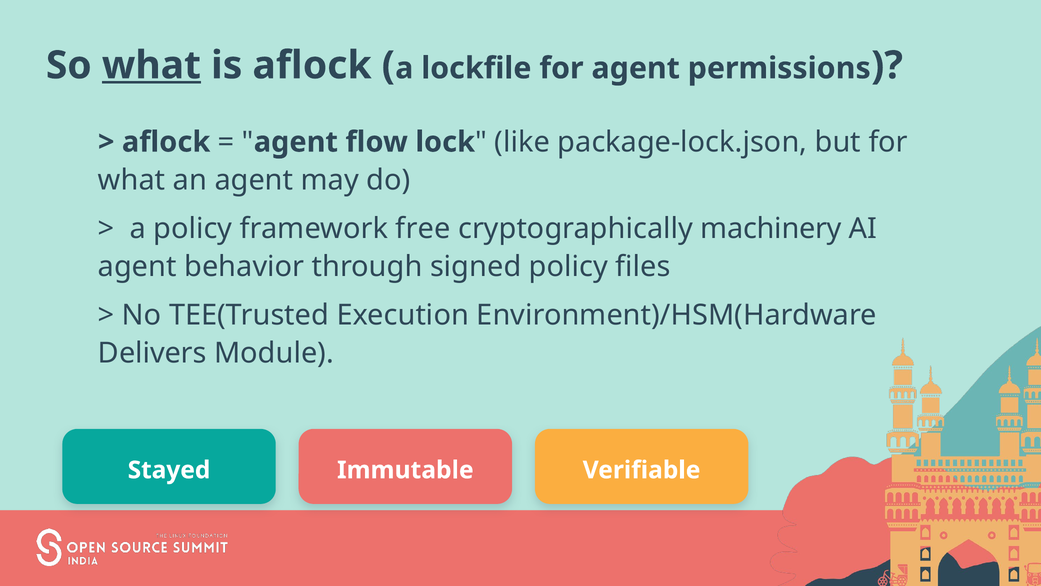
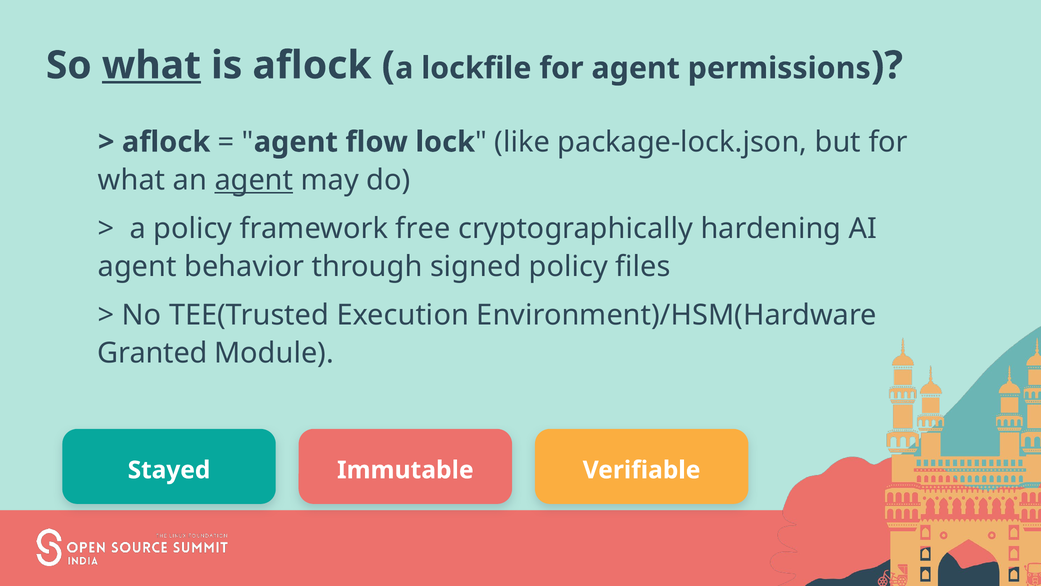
agent at (254, 180) underline: none -> present
machinery: machinery -> hardening
Delivers: Delivers -> Granted
